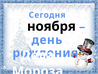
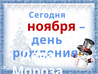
ноября colour: black -> red
